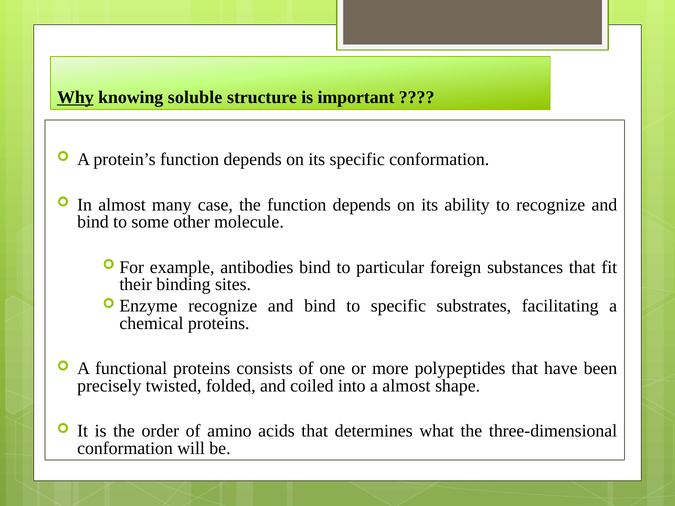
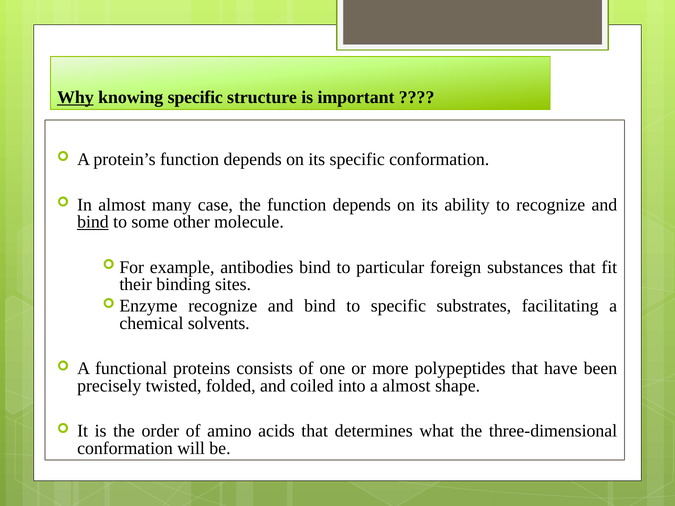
knowing soluble: soluble -> specific
bind at (93, 222) underline: none -> present
chemical proteins: proteins -> solvents
